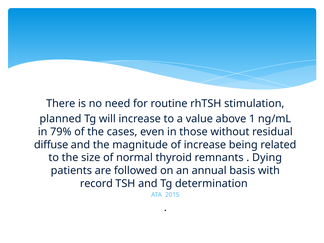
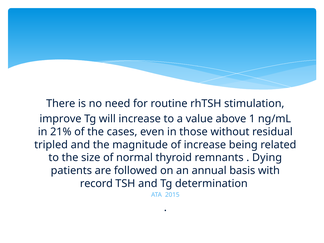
planned: planned -> improve
79%: 79% -> 21%
diffuse: diffuse -> tripled
